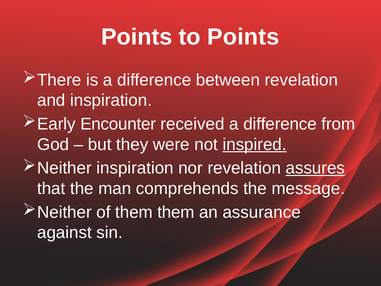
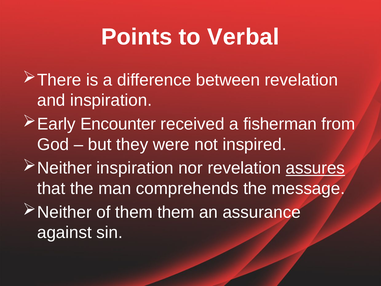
to Points: Points -> Verbal
received a difference: difference -> fisherman
inspired underline: present -> none
